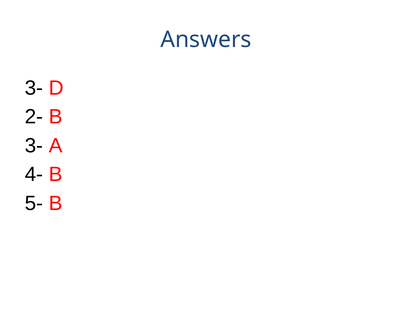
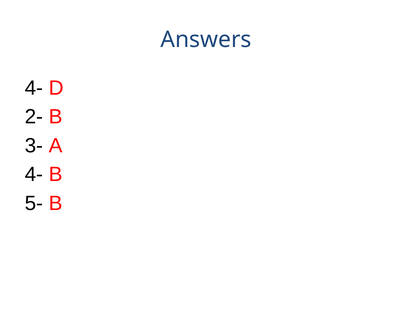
3- at (34, 88): 3- -> 4-
